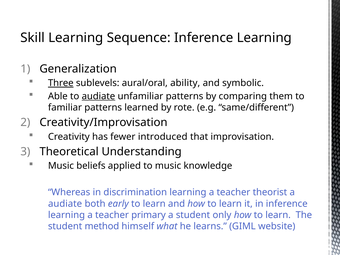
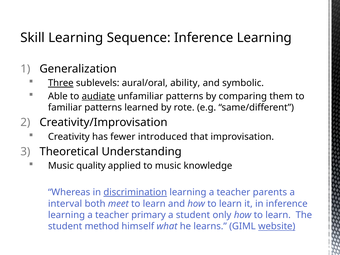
beliefs: beliefs -> quality
discrimination underline: none -> present
theorist: theorist -> parents
audiate at (65, 204): audiate -> interval
early: early -> meet
website underline: none -> present
